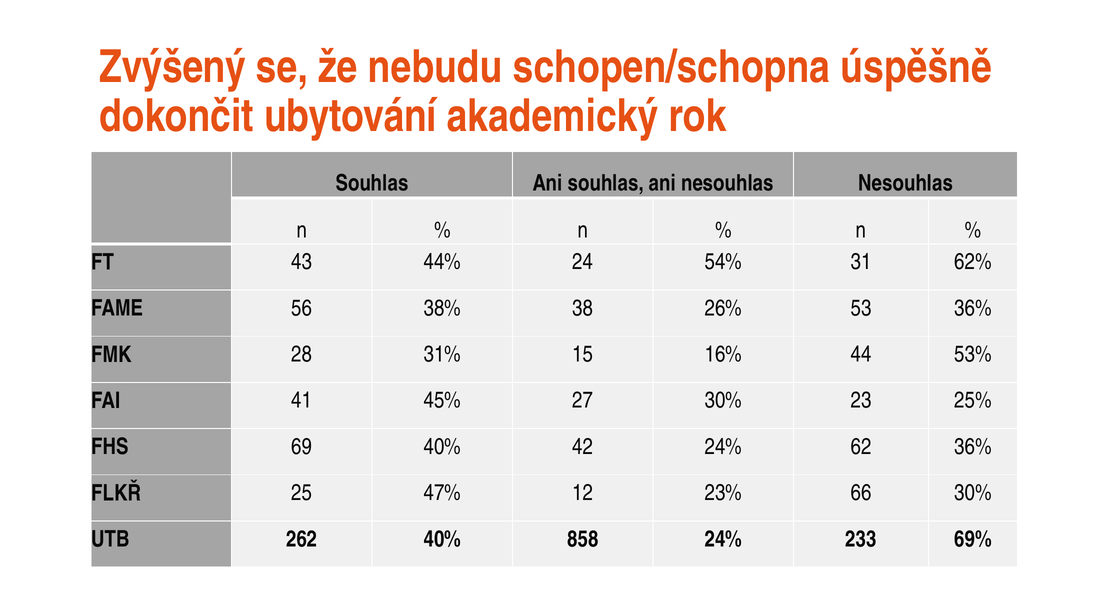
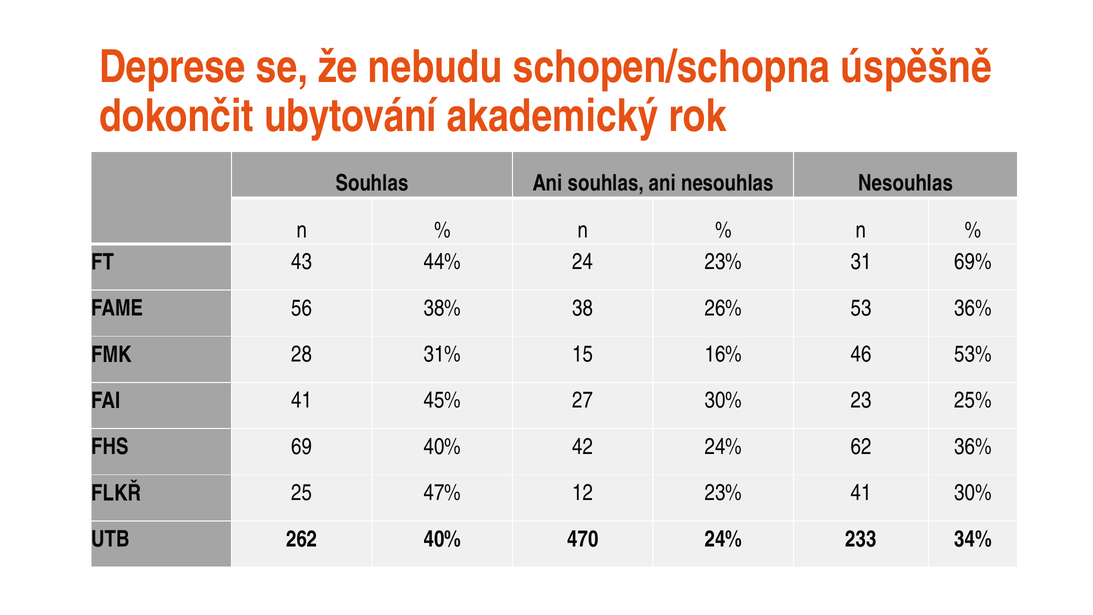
Zvýšený: Zvýšený -> Deprese
24 54%: 54% -> 23%
62%: 62% -> 69%
44: 44 -> 46
23% 66: 66 -> 41
858: 858 -> 470
69%: 69% -> 34%
